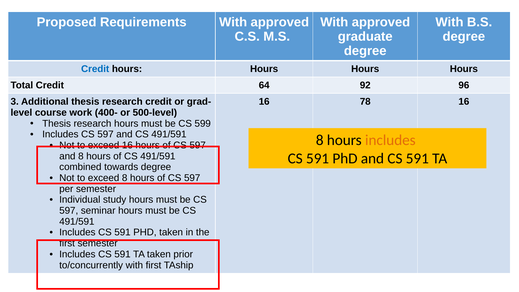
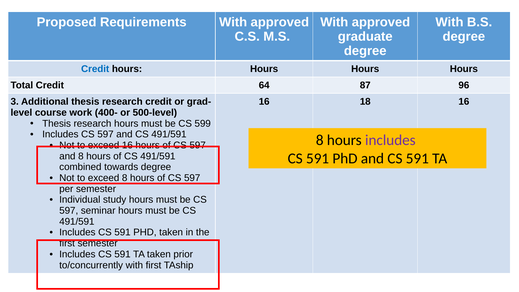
92: 92 -> 87
78: 78 -> 18
includes at (390, 140) colour: orange -> purple
